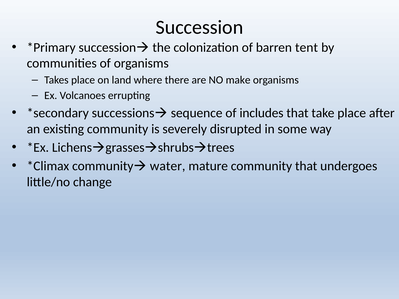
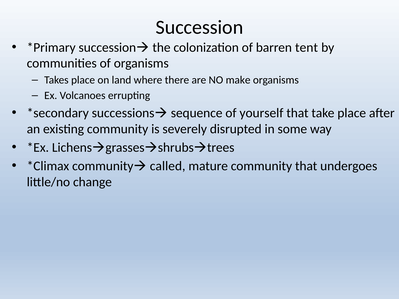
includes: includes -> yourself
water: water -> called
